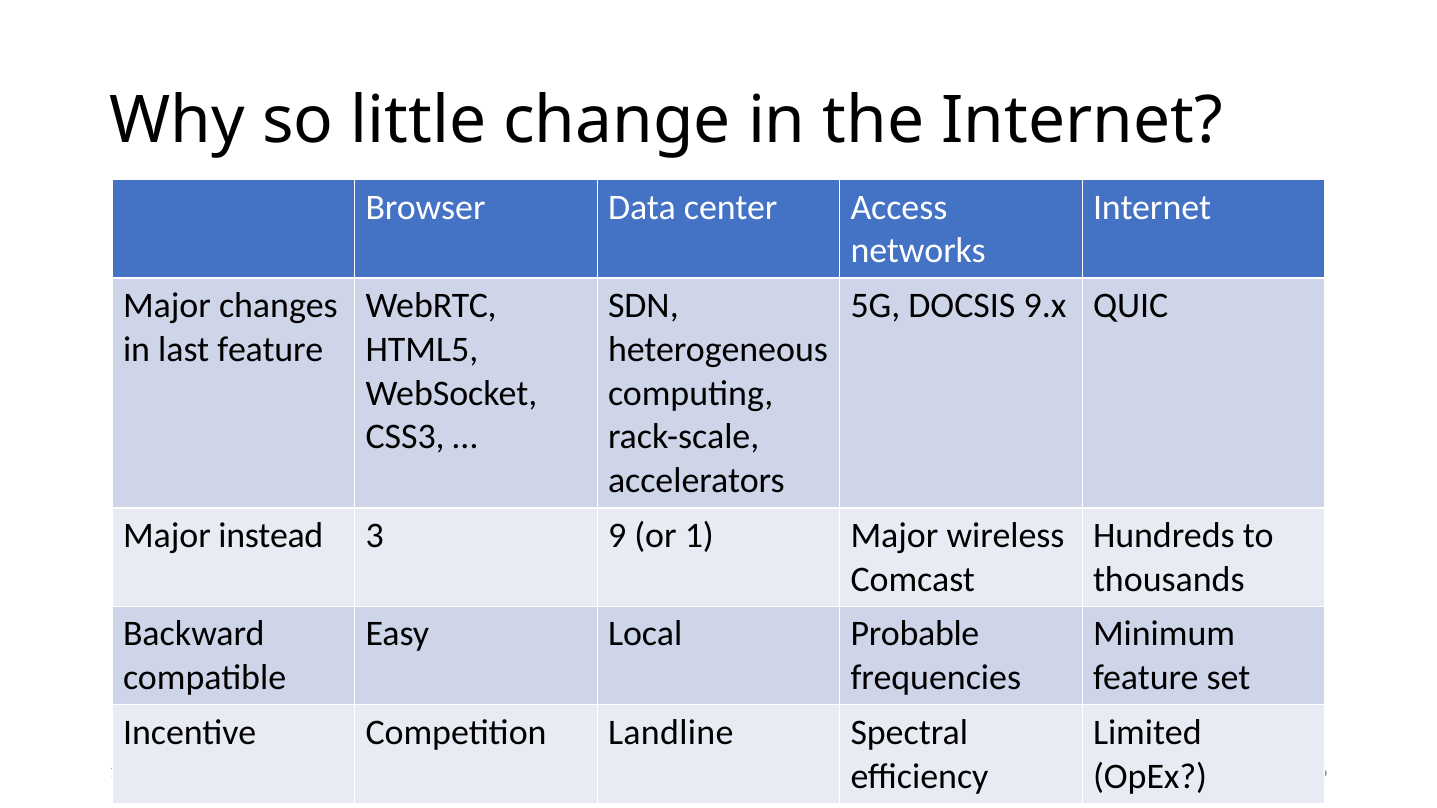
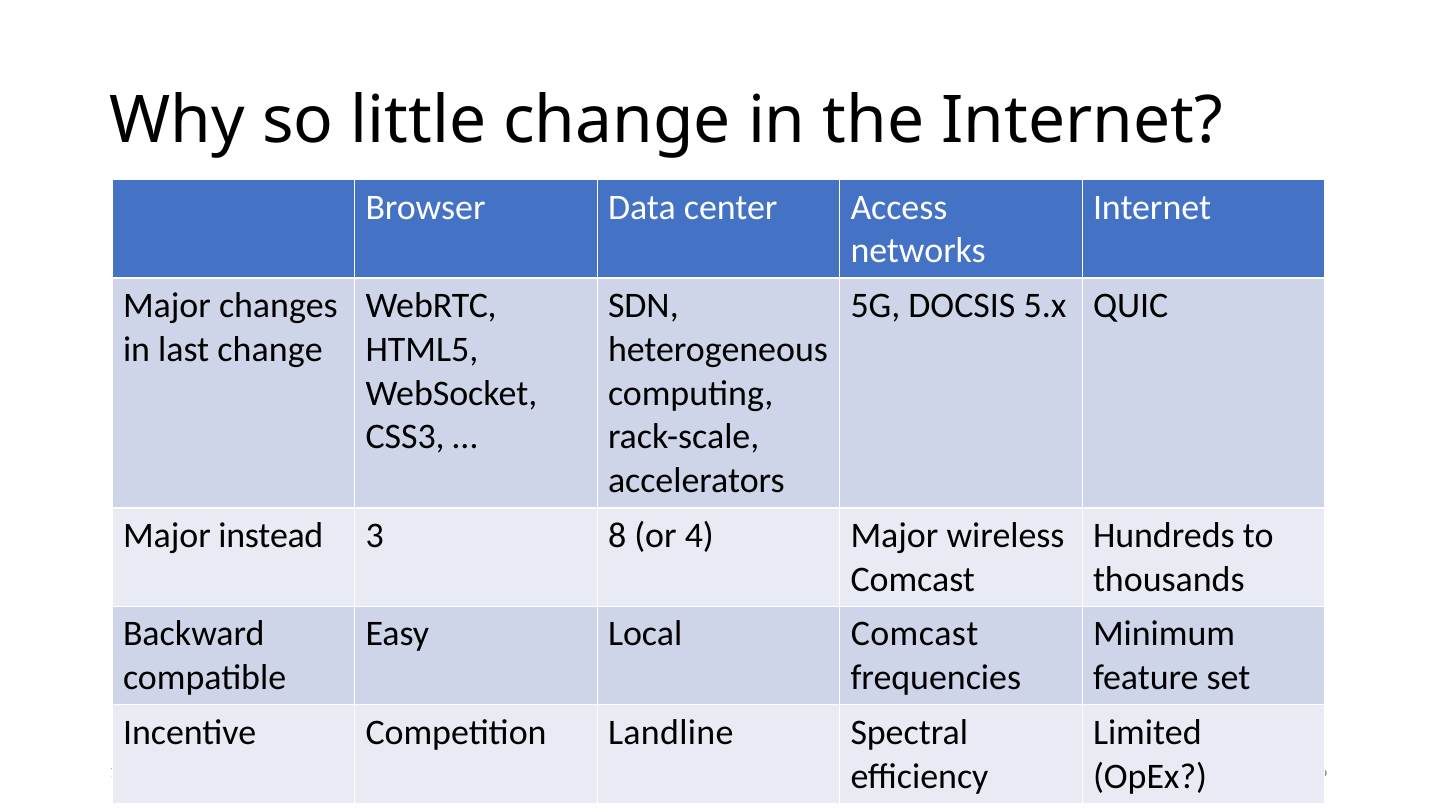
9.x: 9.x -> 5.x
last feature: feature -> change
9: 9 -> 8
1: 1 -> 4
Local Probable: Probable -> Comcast
